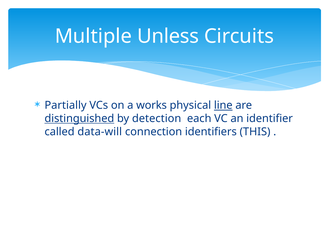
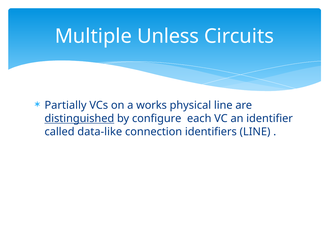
line at (223, 105) underline: present -> none
detection: detection -> configure
data-will: data-will -> data-like
identifiers THIS: THIS -> LINE
